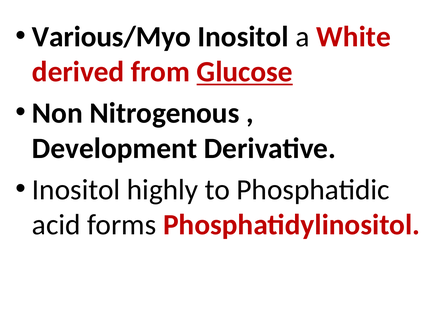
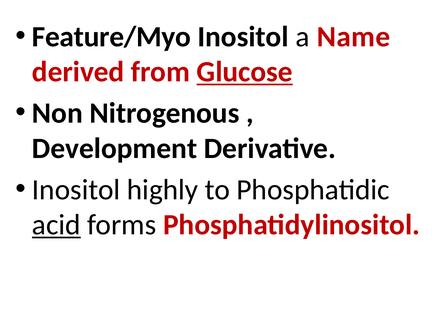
Various/Myo: Various/Myo -> Feature/Myo
White: White -> Name
acid underline: none -> present
